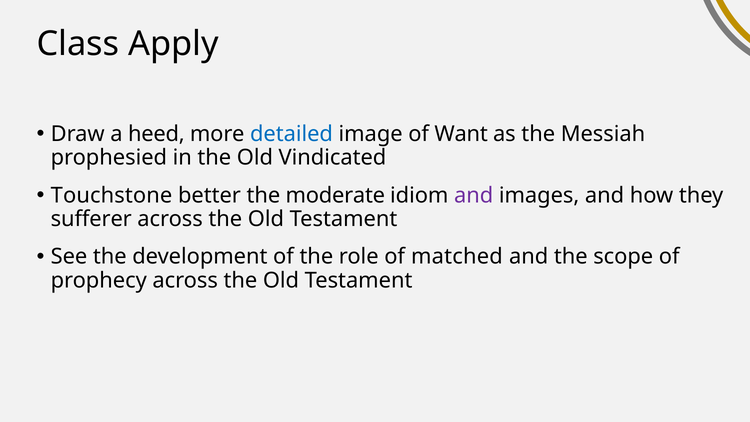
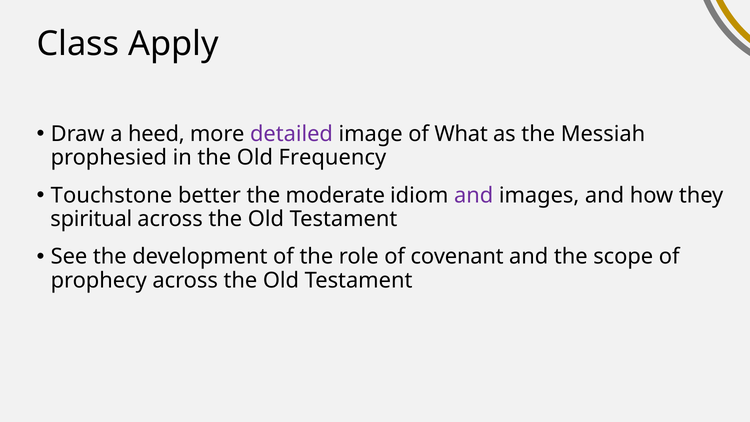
detailed colour: blue -> purple
Want: Want -> What
Vindicated: Vindicated -> Frequency
sufferer: sufferer -> spiritual
matched: matched -> covenant
